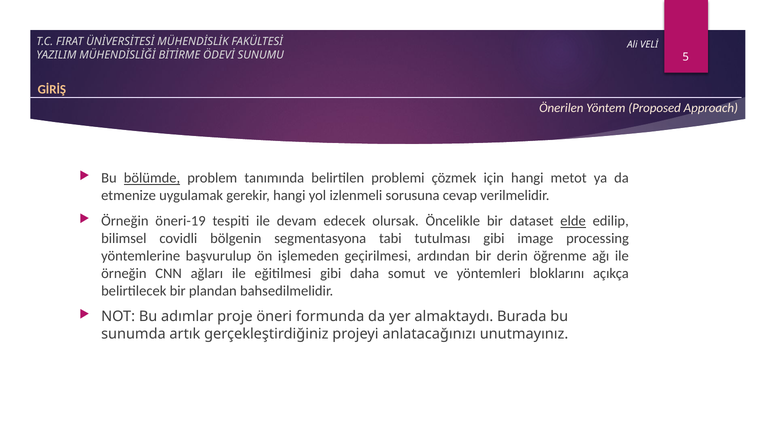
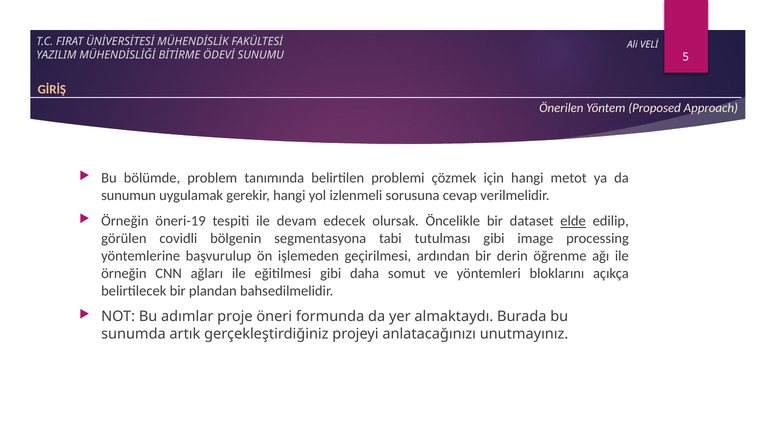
bölümde underline: present -> none
etmenize: etmenize -> sunumun
bilimsel: bilimsel -> görülen
